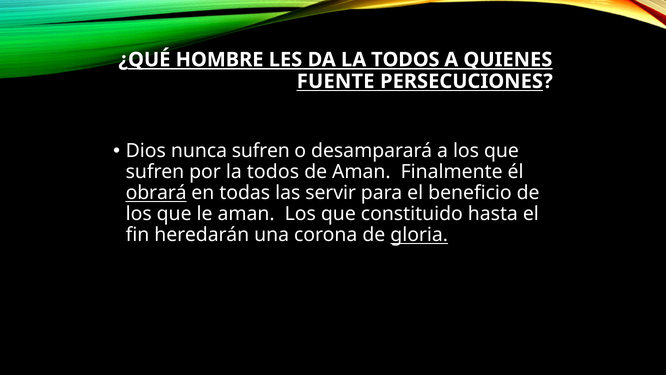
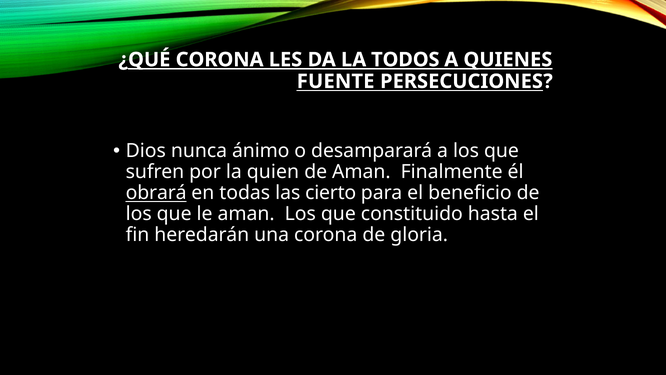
¿QUÉ HOMBRE: HOMBRE -> CORONA
nunca sufren: sufren -> ánimo
por la todos: todos -> quien
servir: servir -> cierto
gloria underline: present -> none
